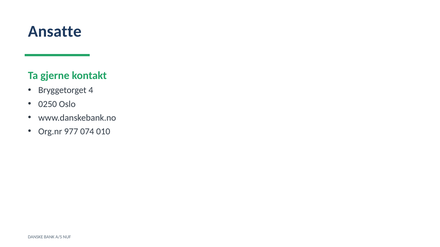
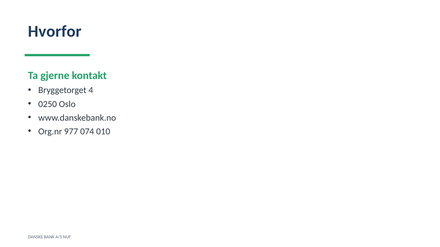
Ansatte: Ansatte -> Hvorfor
